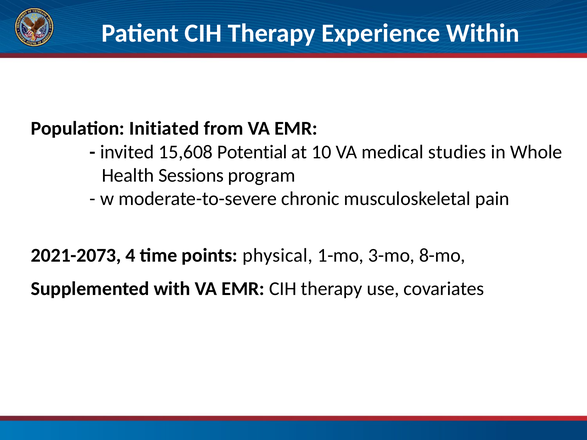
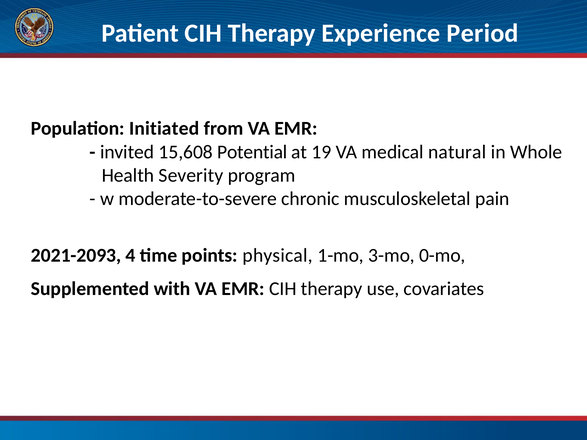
Within: Within -> Period
10: 10 -> 19
studies: studies -> natural
Sessions: Sessions -> Severity
2021-2073: 2021-2073 -> 2021-2093
8-mo: 8-mo -> 0-mo
